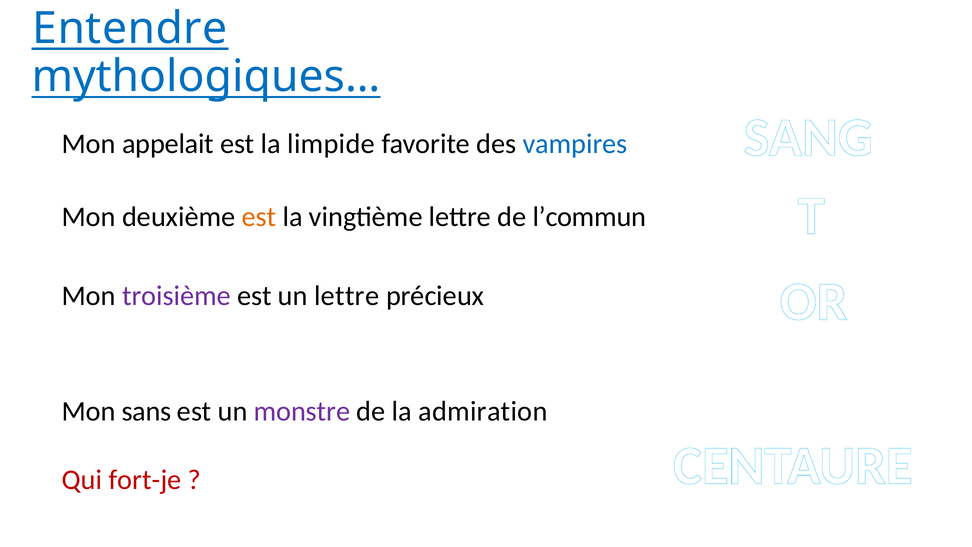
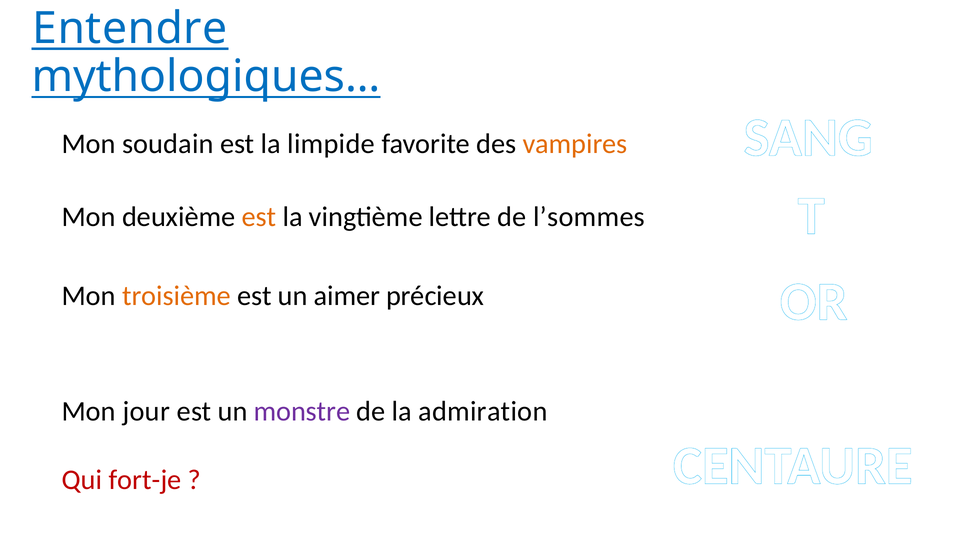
appelait: appelait -> soudain
vampires colour: blue -> orange
l’commun: l’commun -> l’sommes
troisième colour: purple -> orange
un lettre: lettre -> aimer
sans: sans -> jour
